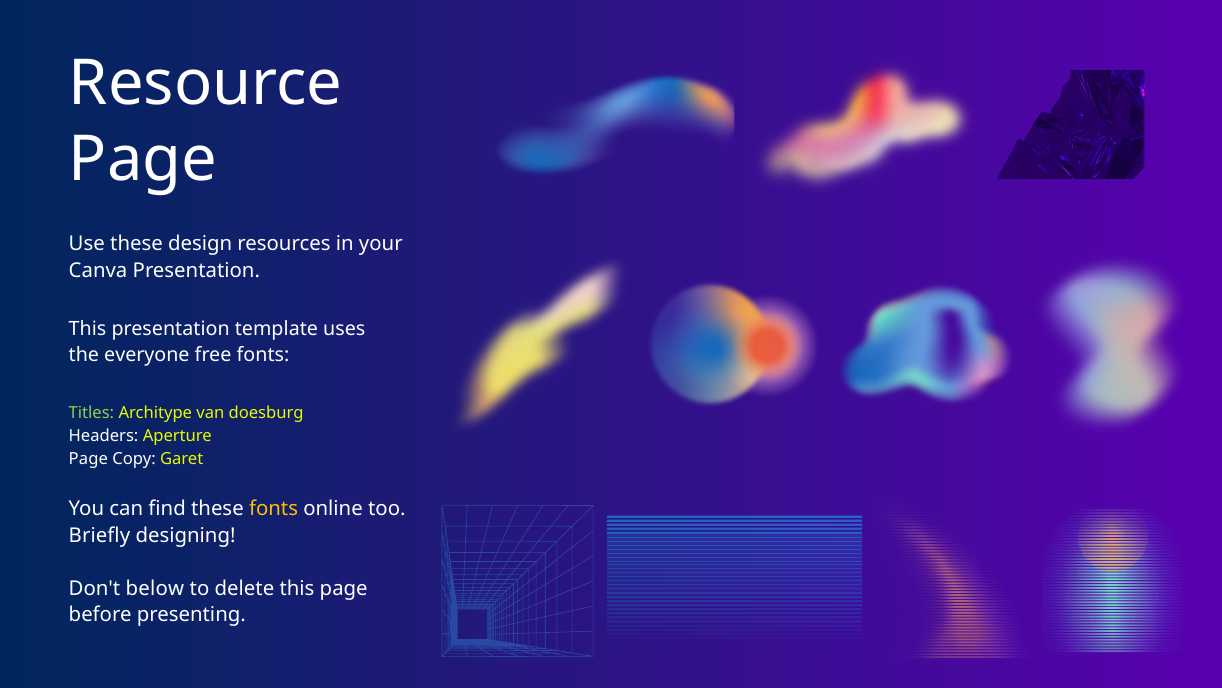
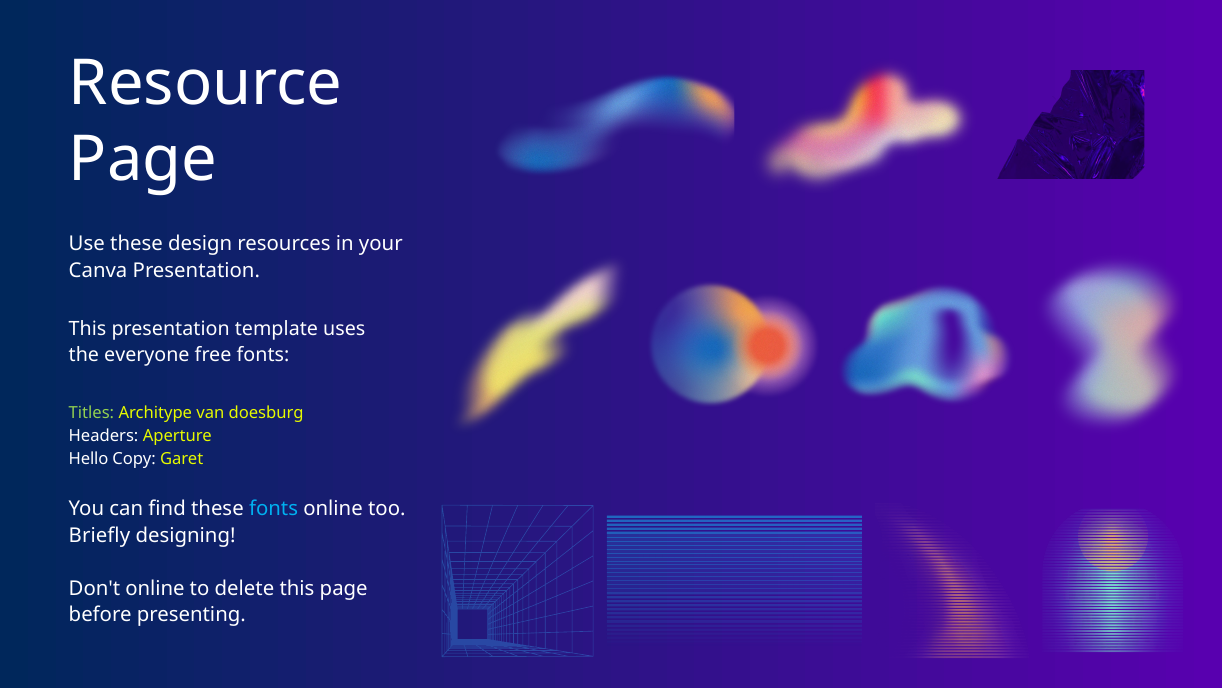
Page at (88, 459): Page -> Hello
fonts at (274, 509) colour: yellow -> light blue
Don't below: below -> online
